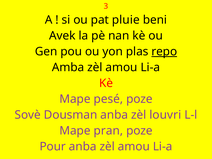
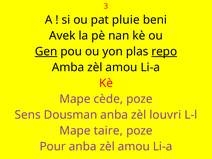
Gen underline: none -> present
pesé: pesé -> cède
Sovè: Sovè -> Sens
pran: pran -> taire
